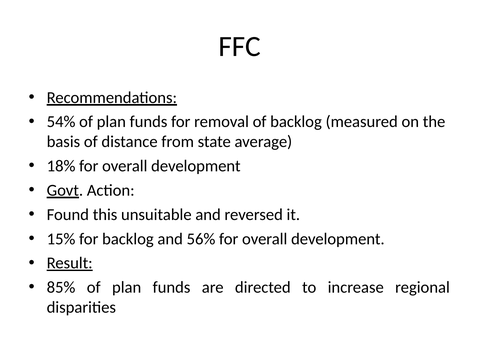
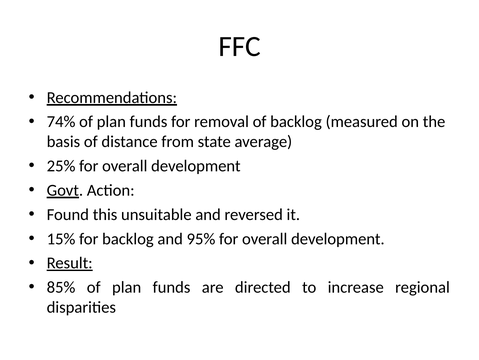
54%: 54% -> 74%
18%: 18% -> 25%
56%: 56% -> 95%
